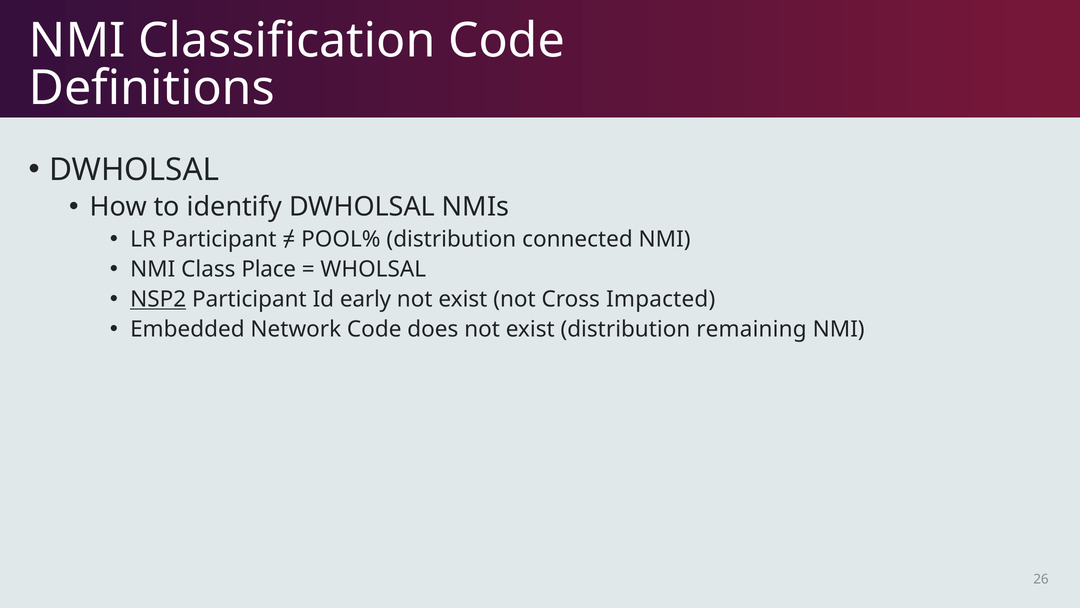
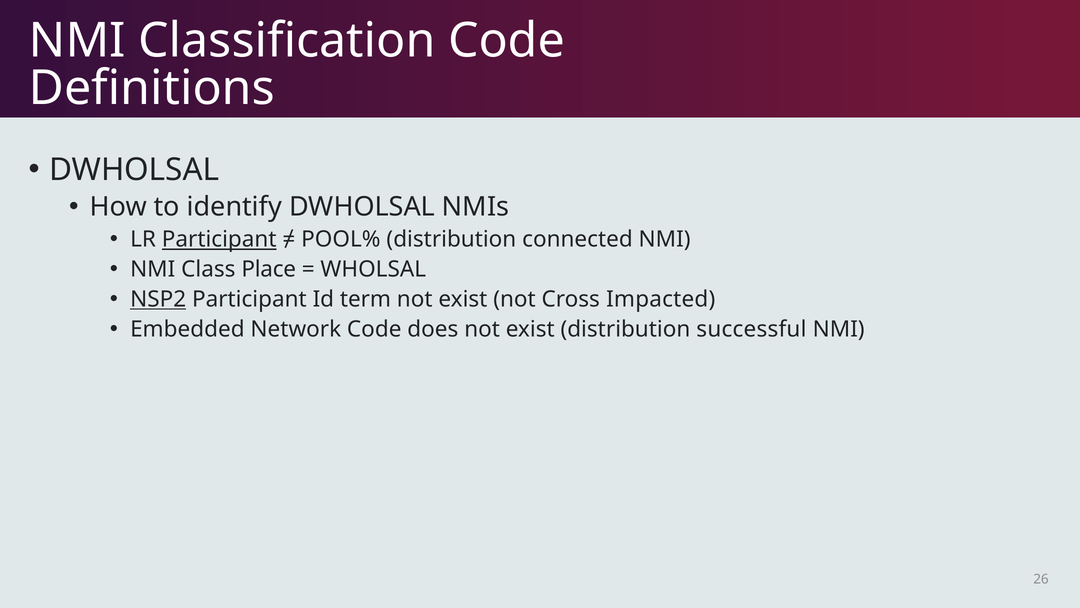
Participant at (219, 239) underline: none -> present
early: early -> term
remaining: remaining -> successful
